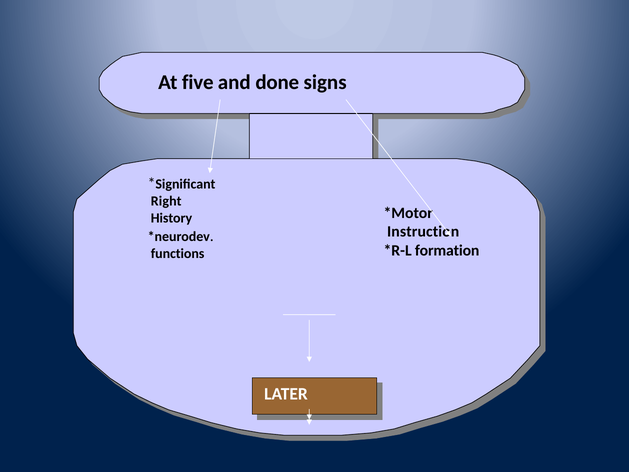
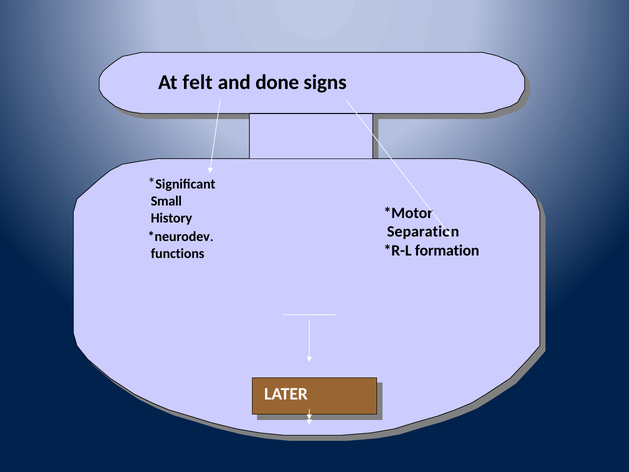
five: five -> felt
Right: Right -> Small
Instruction: Instruction -> Separation
